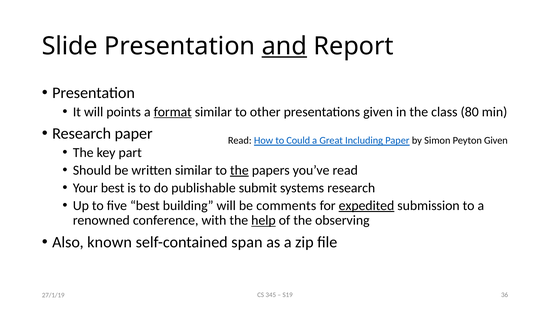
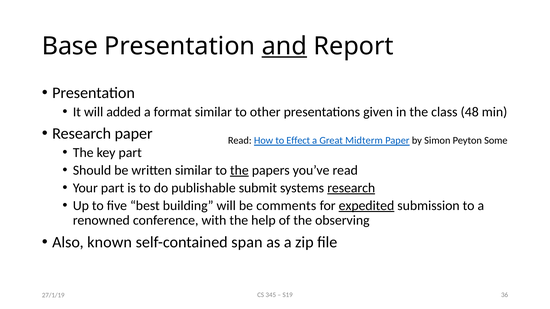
Slide: Slide -> Base
points: points -> added
format underline: present -> none
80: 80 -> 48
Could: Could -> Effect
Including: Including -> Midterm
Peyton Given: Given -> Some
Your best: best -> part
research at (351, 188) underline: none -> present
help underline: present -> none
